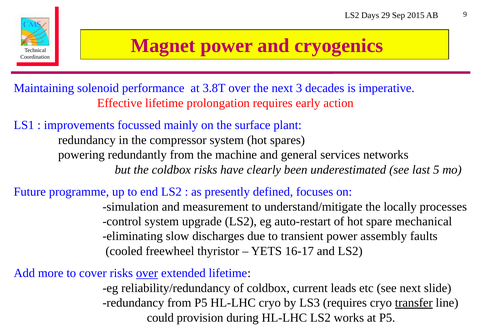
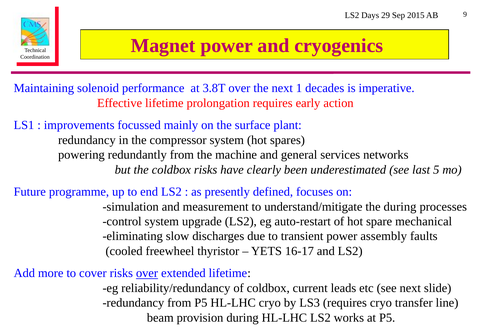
3: 3 -> 1
the locally: locally -> during
transfer underline: present -> none
could: could -> beam
